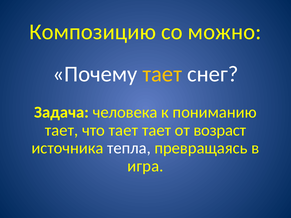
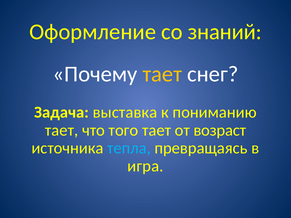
Композицию: Композицию -> Оформление
можно: можно -> знаний
человека: человека -> выставка
что тает: тает -> того
тепла colour: white -> light blue
